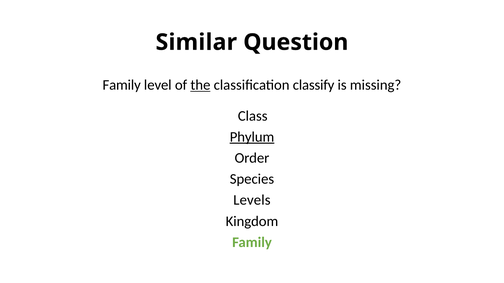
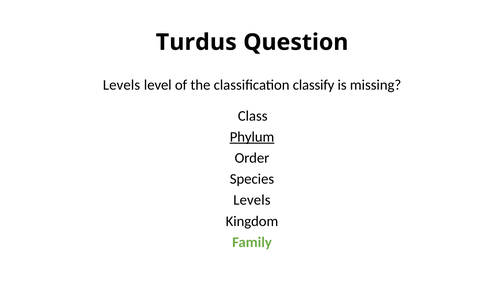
Similar: Similar -> Turdus
Family at (122, 85): Family -> Levels
the underline: present -> none
